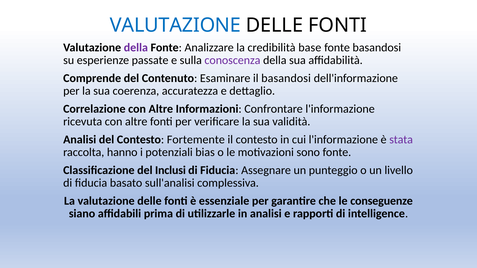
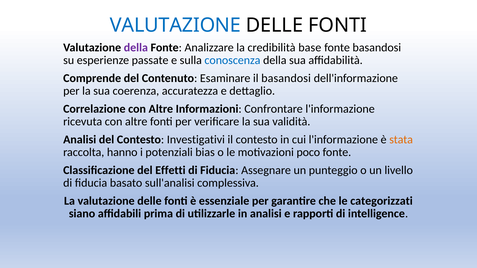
conoscenza colour: purple -> blue
Fortemente: Fortemente -> Investigativi
stata colour: purple -> orange
sono: sono -> poco
Inclusi: Inclusi -> Effetti
conseguenze: conseguenze -> categorizzati
